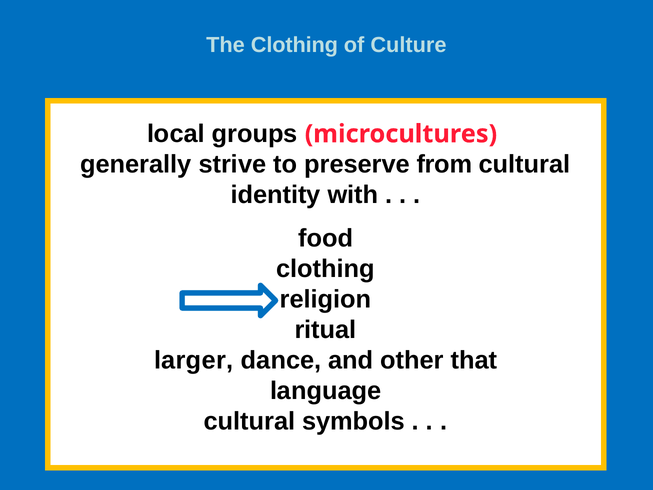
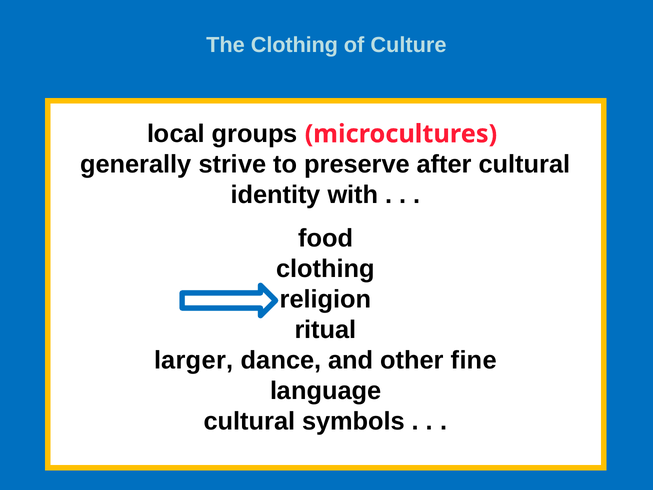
from: from -> after
that: that -> fine
